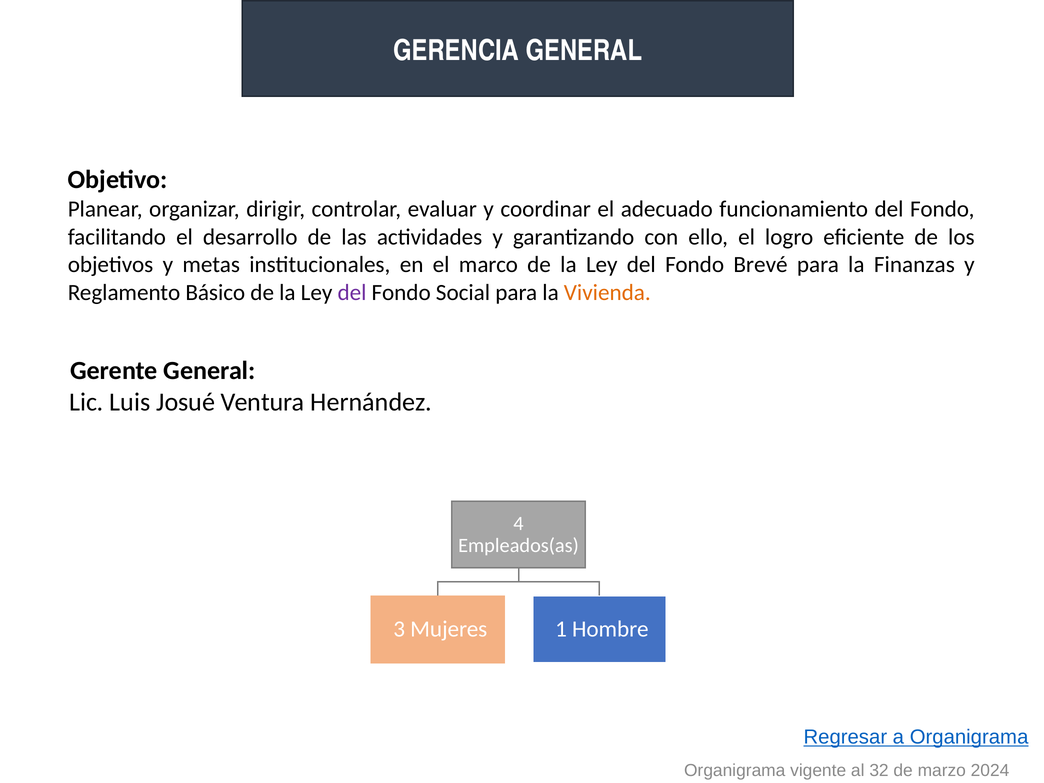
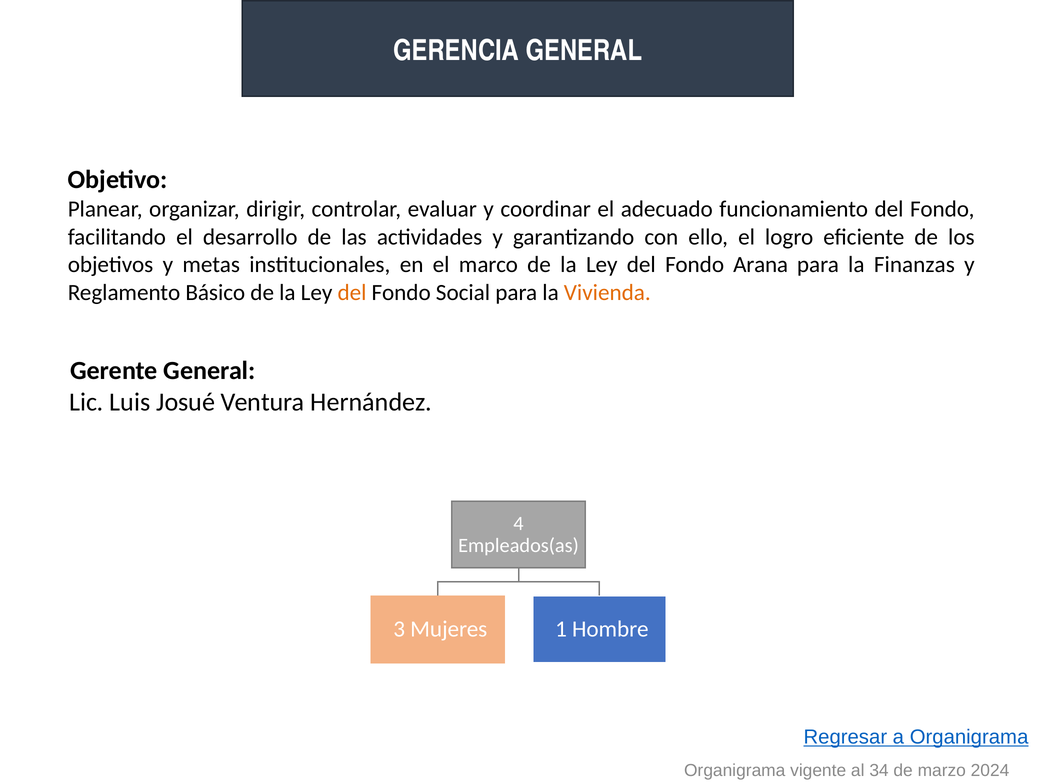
Brevé: Brevé -> Arana
del at (352, 293) colour: purple -> orange
32: 32 -> 34
